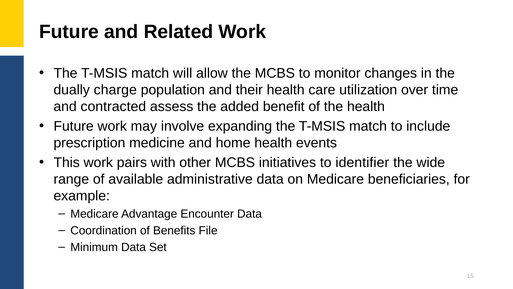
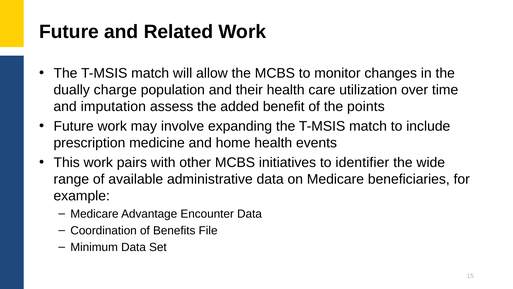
contracted: contracted -> imputation
the health: health -> points
